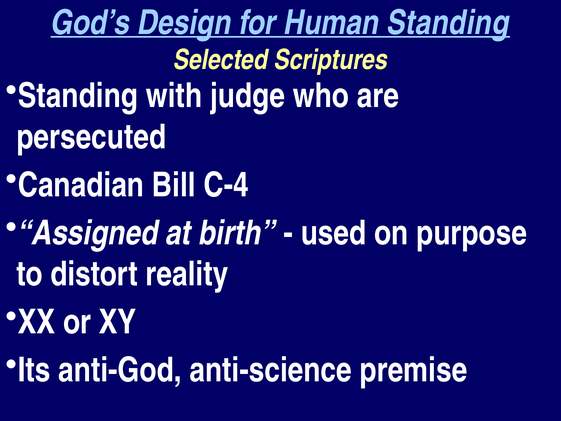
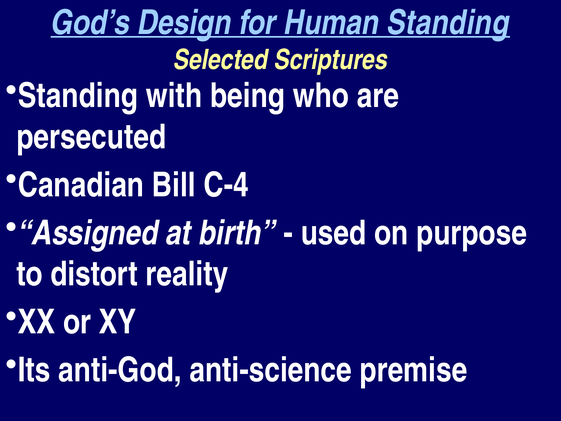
judge: judge -> being
